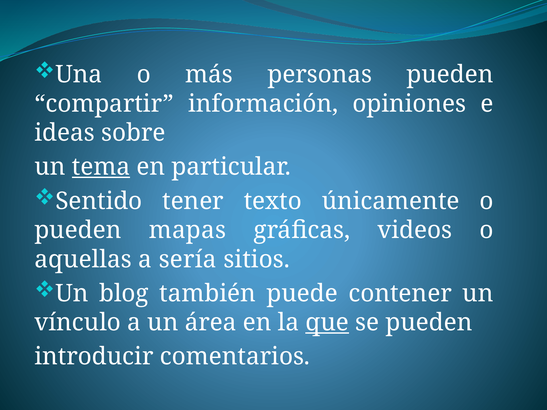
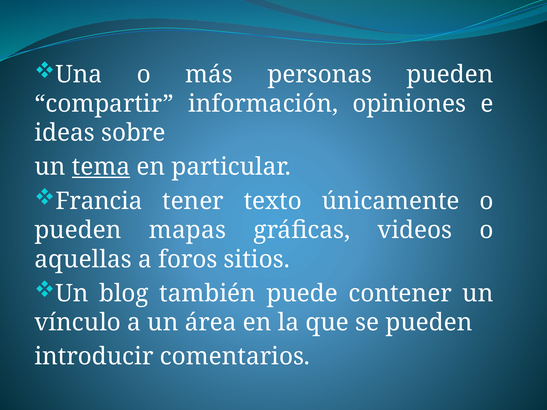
Sentido: Sentido -> Francia
sería: sería -> foros
que underline: present -> none
